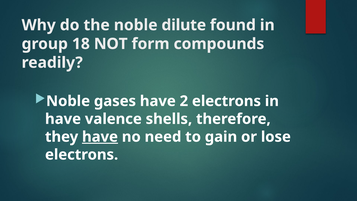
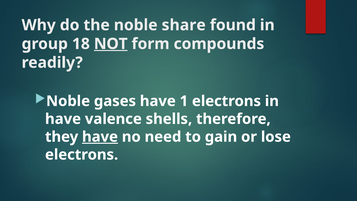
dilute: dilute -> share
NOT underline: none -> present
2: 2 -> 1
